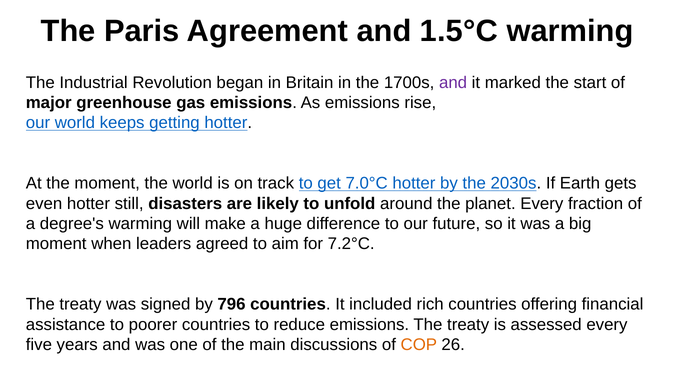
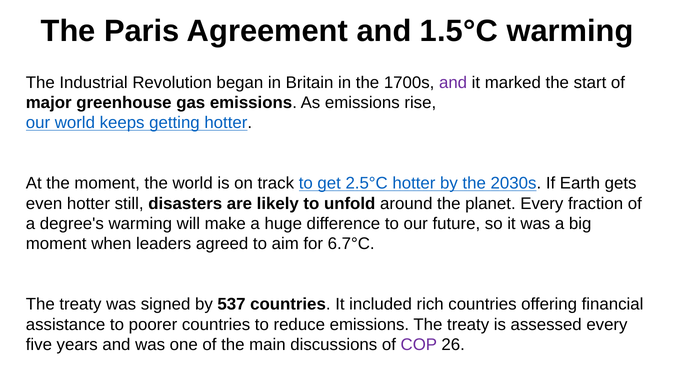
7.0°C: 7.0°C -> 2.5°C
7.2°C: 7.2°C -> 6.7°C
796: 796 -> 537
COP colour: orange -> purple
